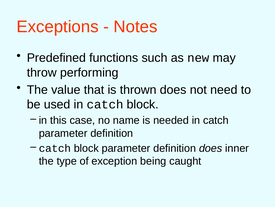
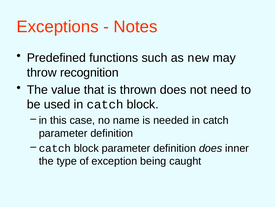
performing: performing -> recognition
